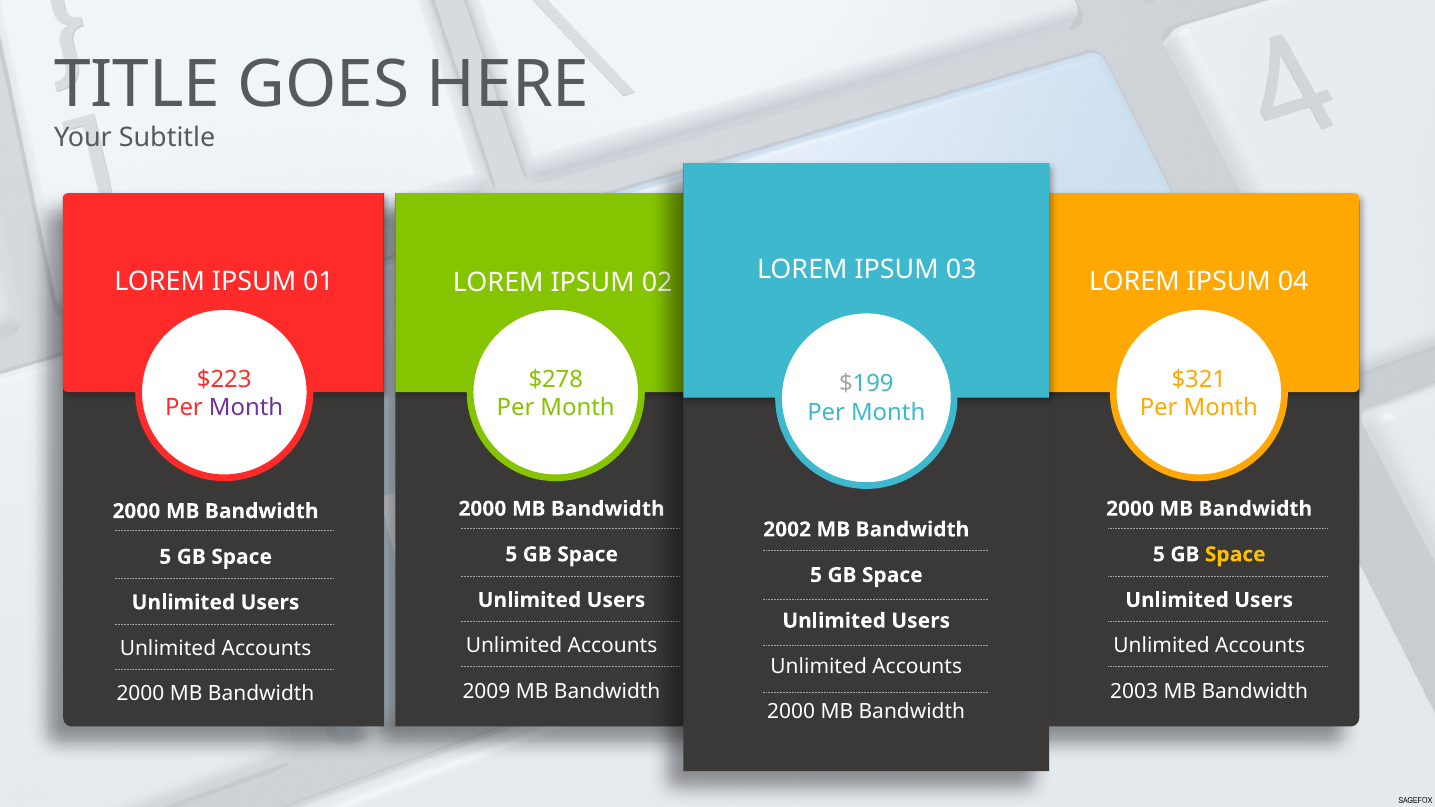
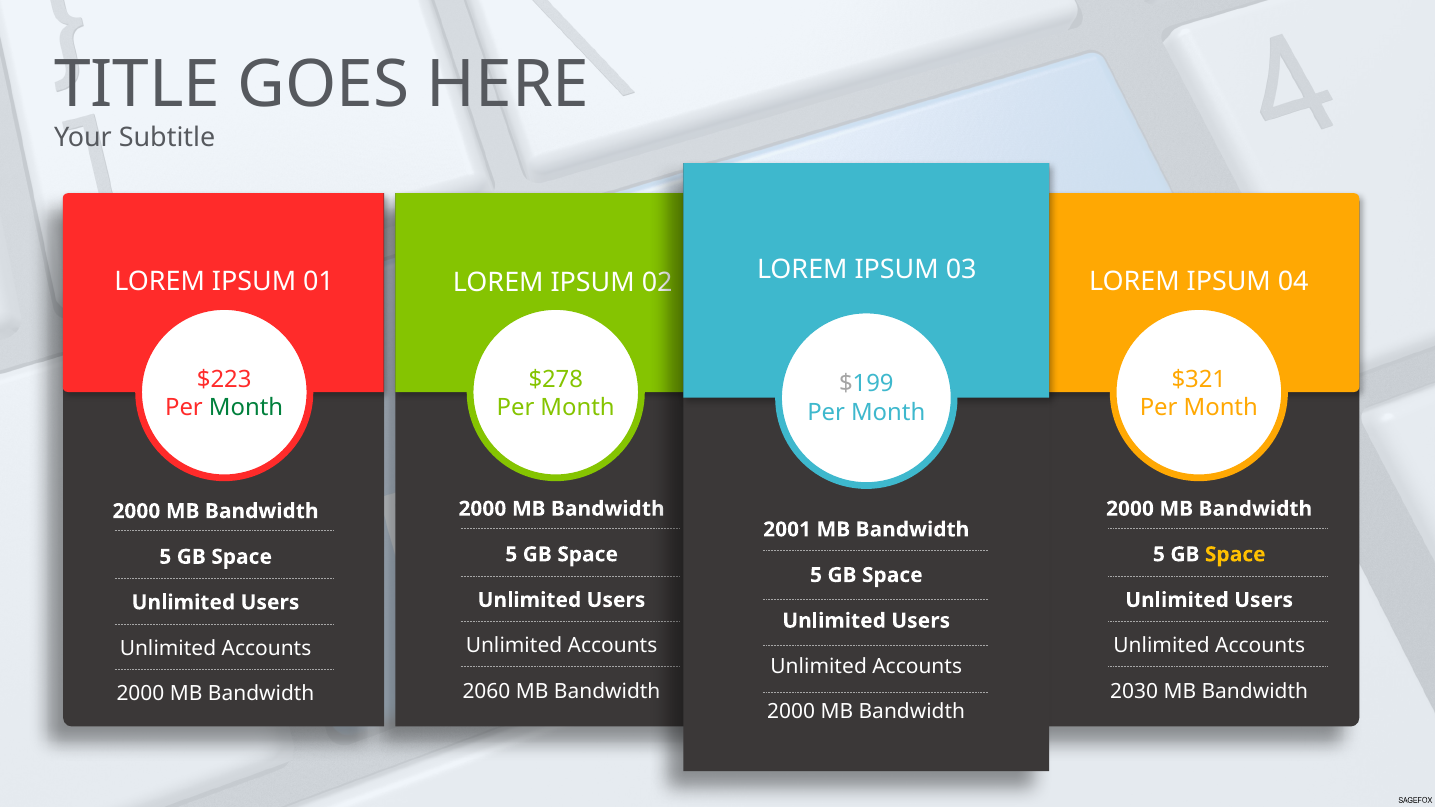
Month at (246, 408) colour: purple -> green
2002: 2002 -> 2001
2009: 2009 -> 2060
2003: 2003 -> 2030
